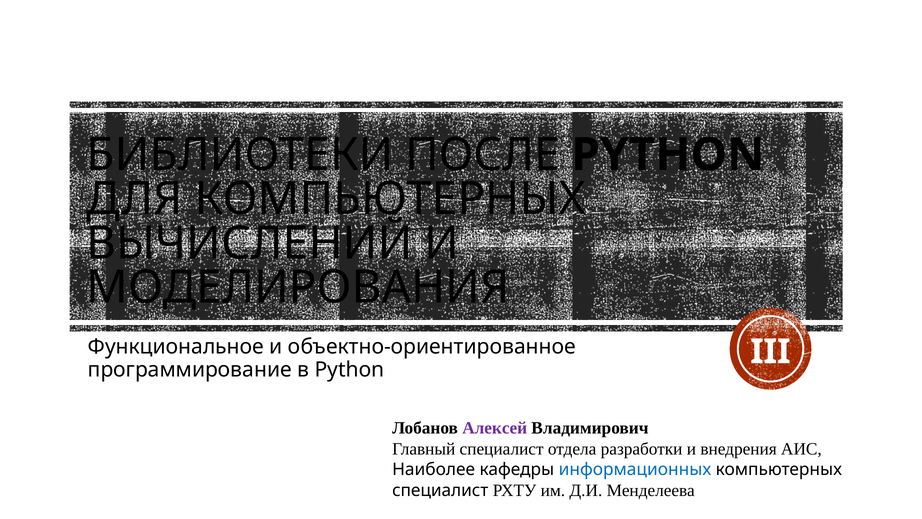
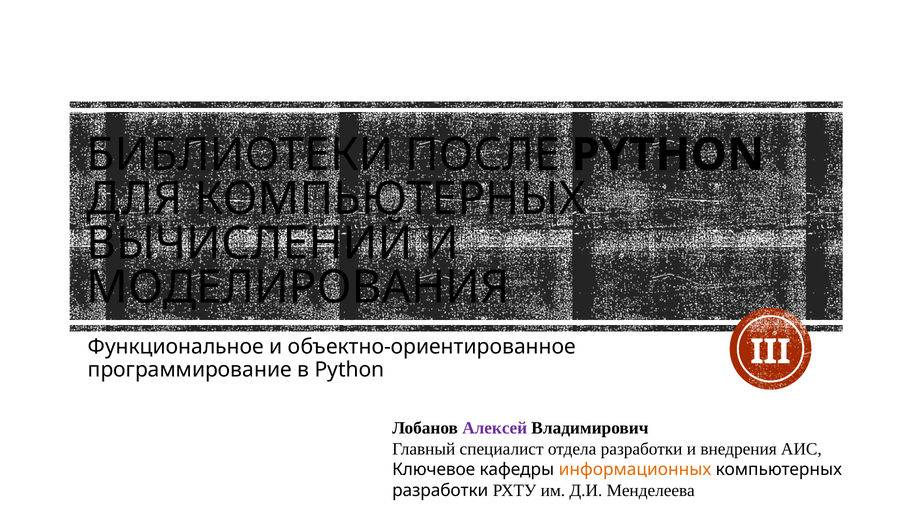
Наиболее: Наиболее -> Ключевое
информационных colour: blue -> orange
специалист at (440, 490): специалист -> разработки
